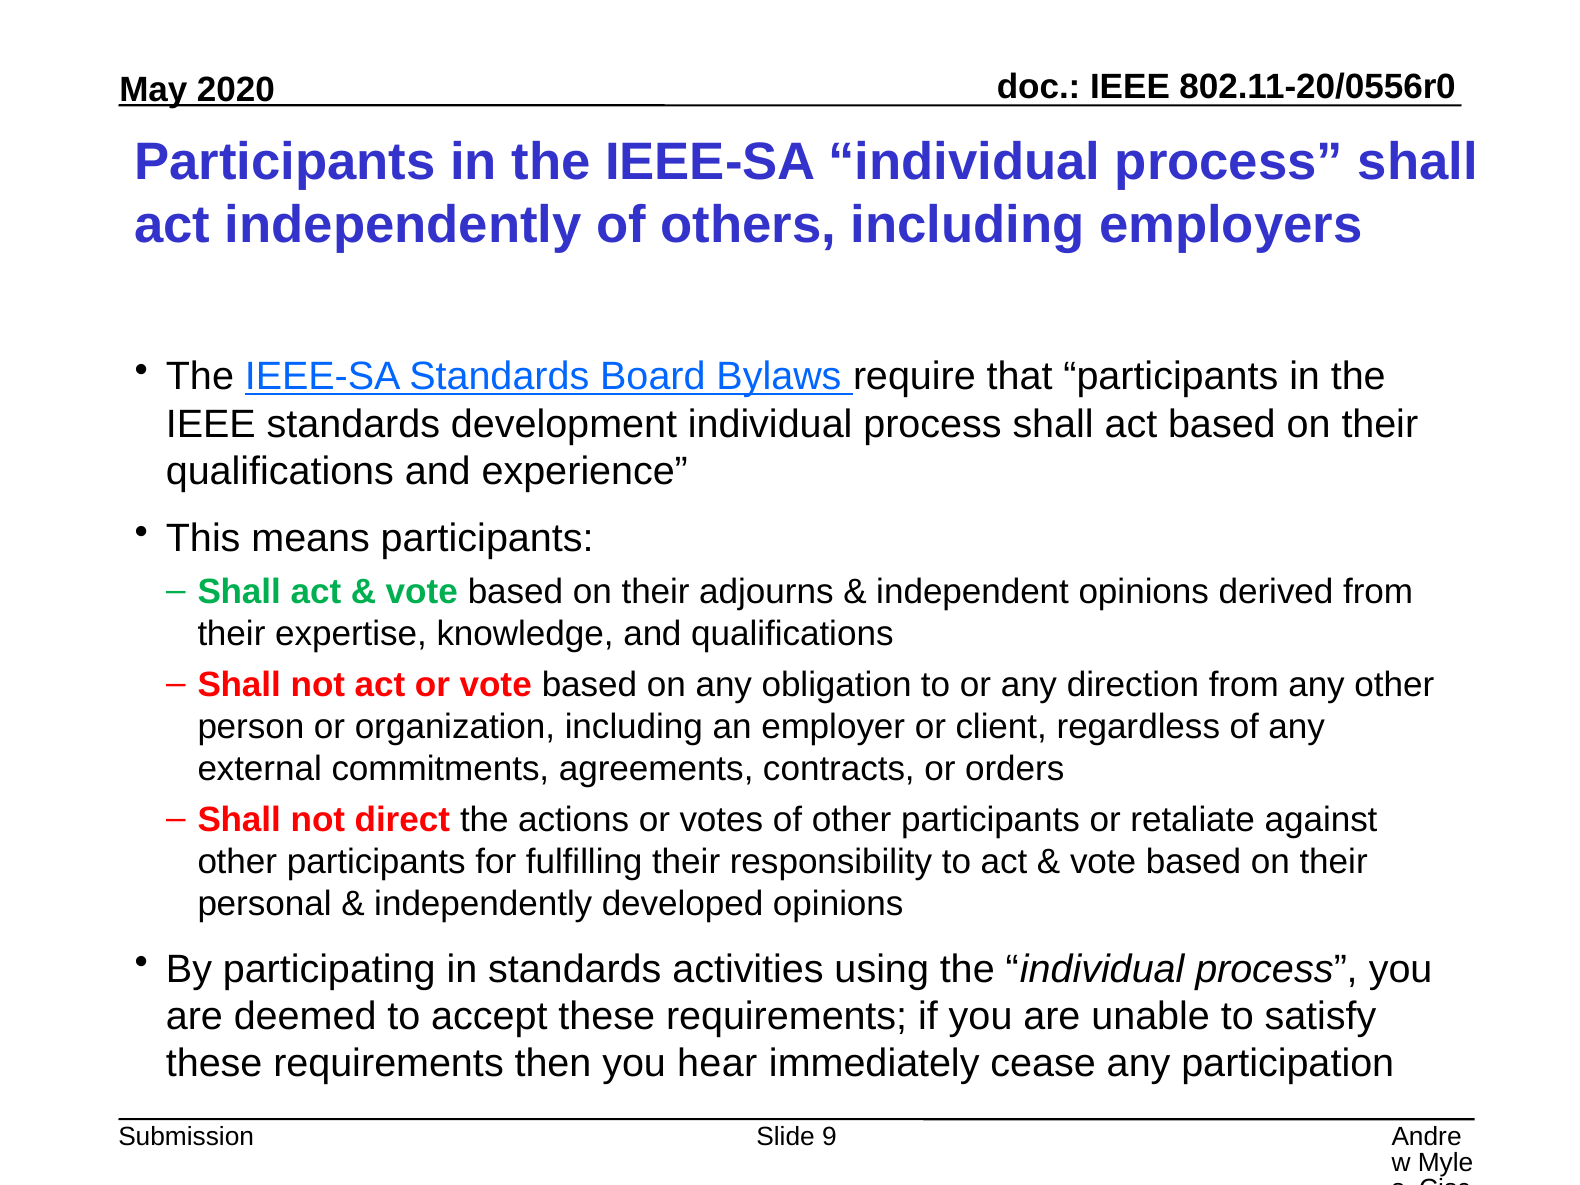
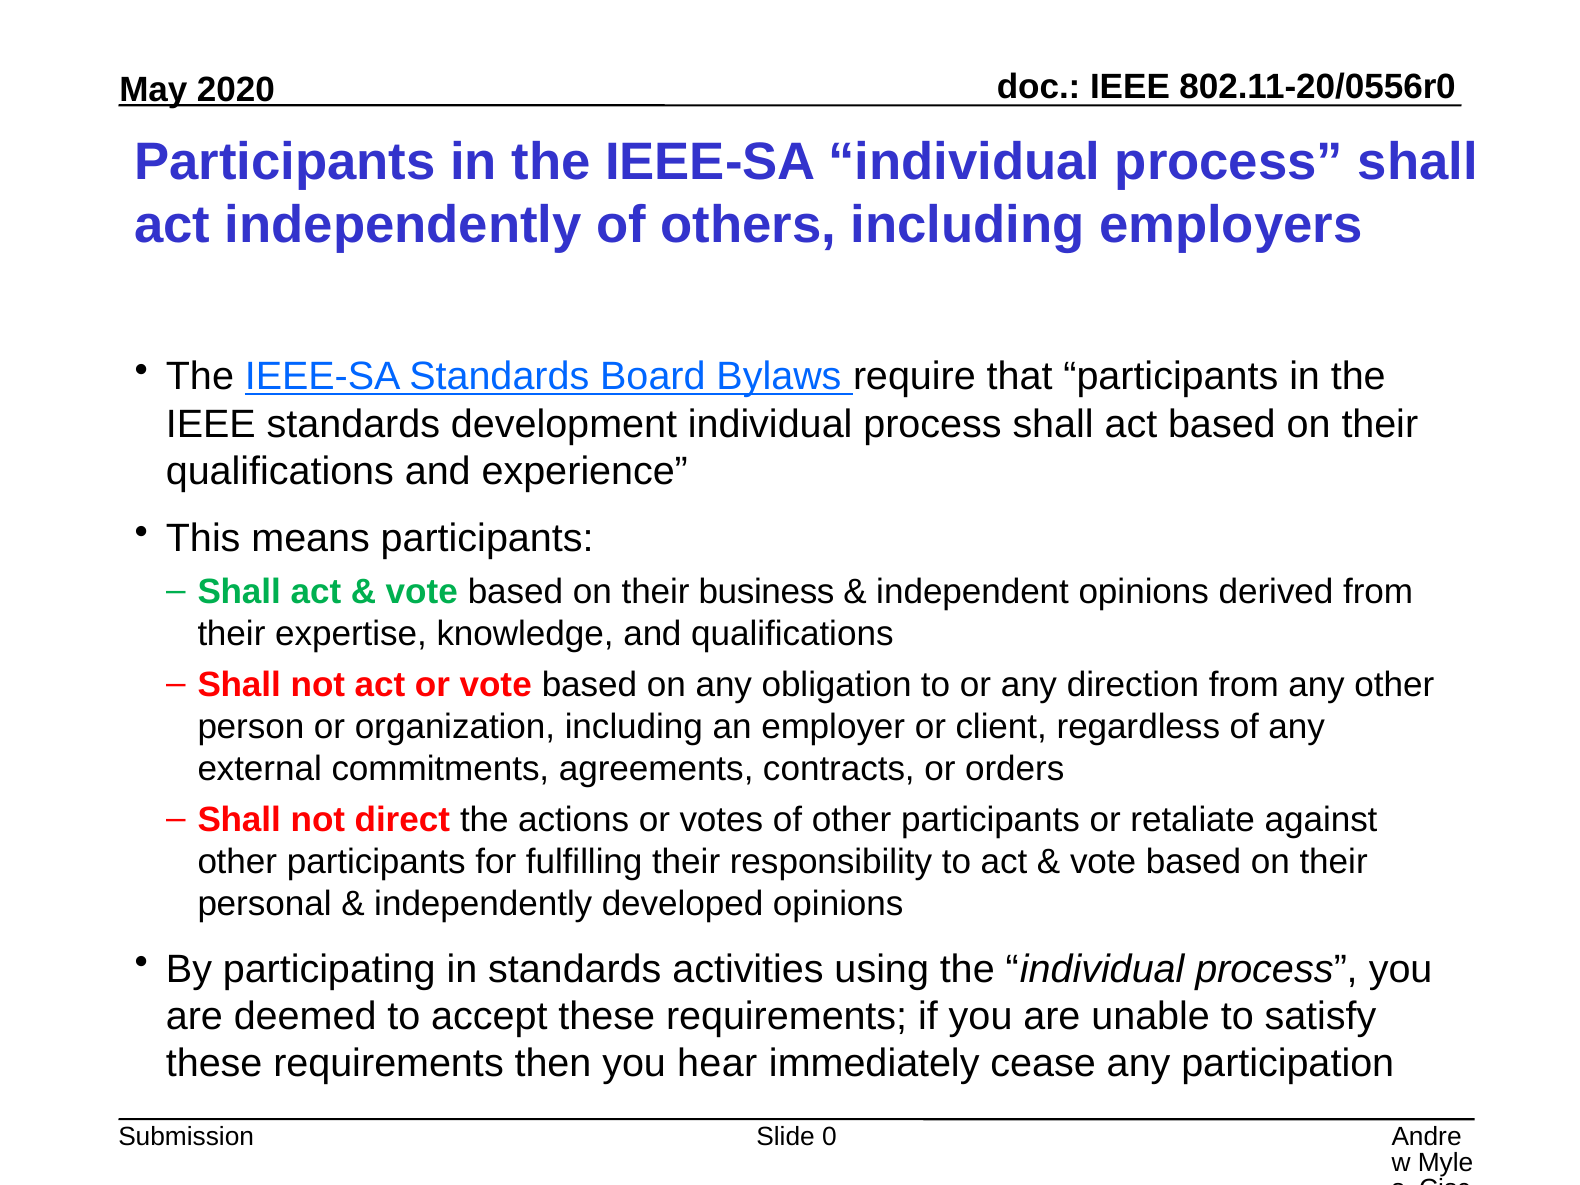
adjourns: adjourns -> business
9: 9 -> 0
